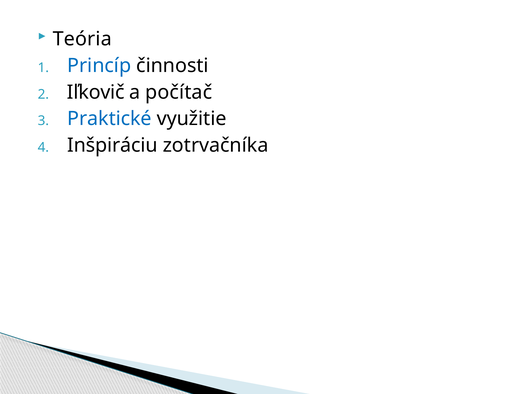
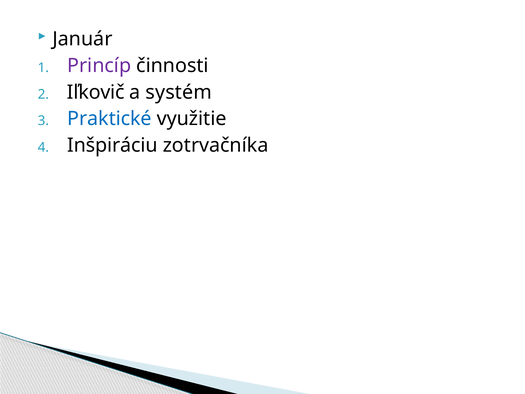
Teória: Teória -> Január
Princíp colour: blue -> purple
počítač: počítač -> systém
